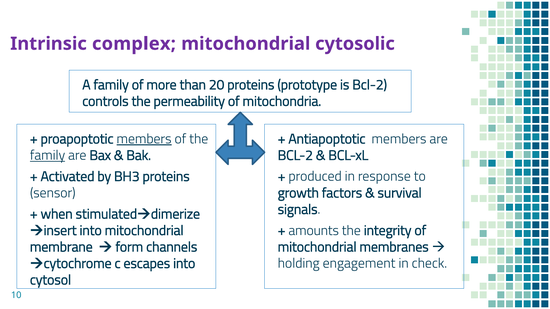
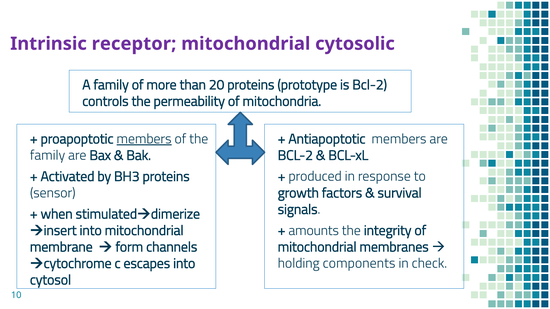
complex: complex -> receptor
family at (48, 156) underline: present -> none
engagement: engagement -> components
